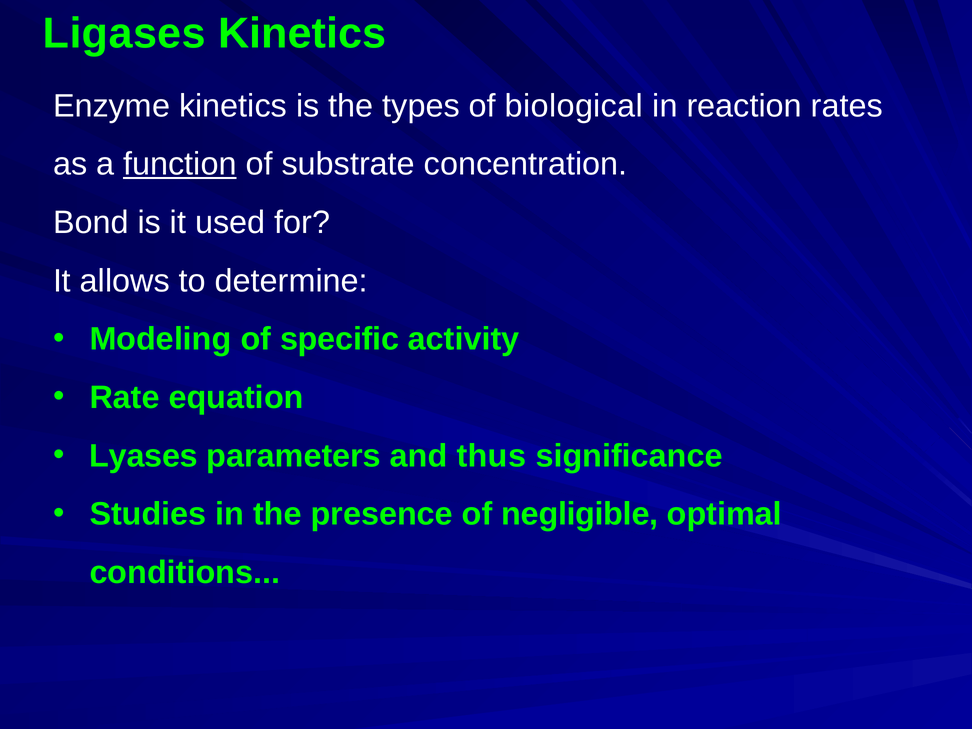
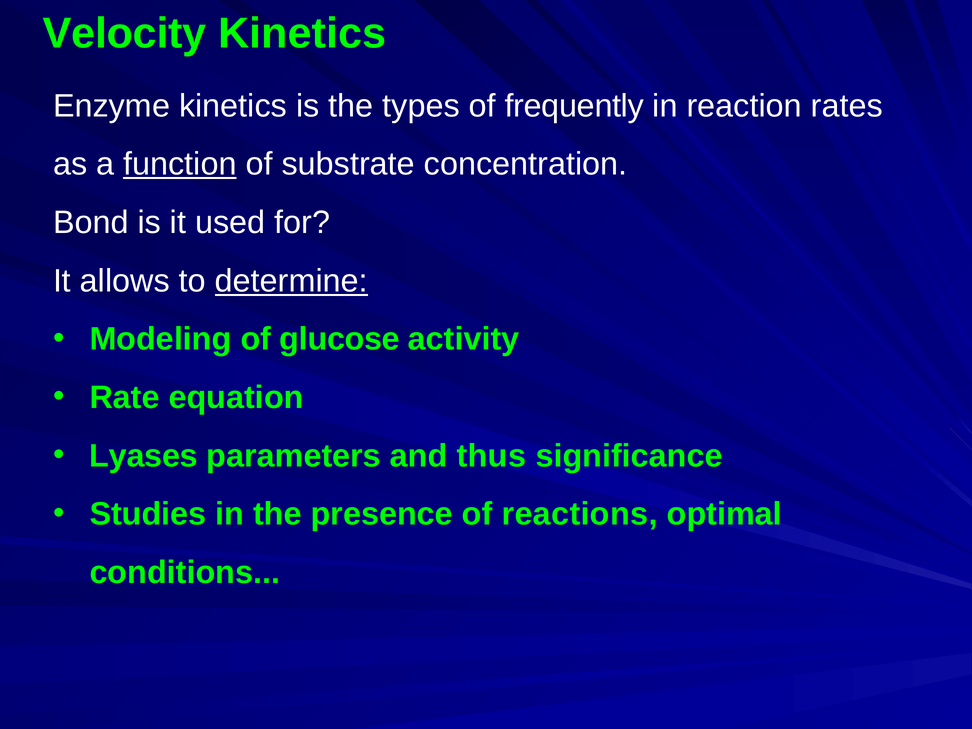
Ligases: Ligases -> Velocity
biological: biological -> frequently
determine underline: none -> present
specific: specific -> glucose
negligible: negligible -> reactions
